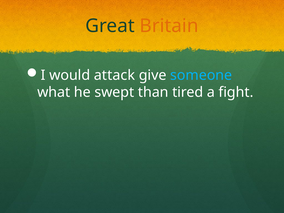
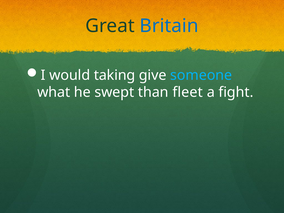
Britain colour: orange -> blue
attack: attack -> taking
tired: tired -> fleet
